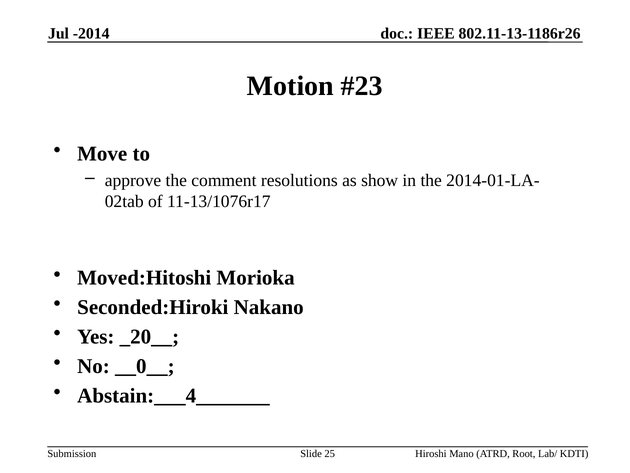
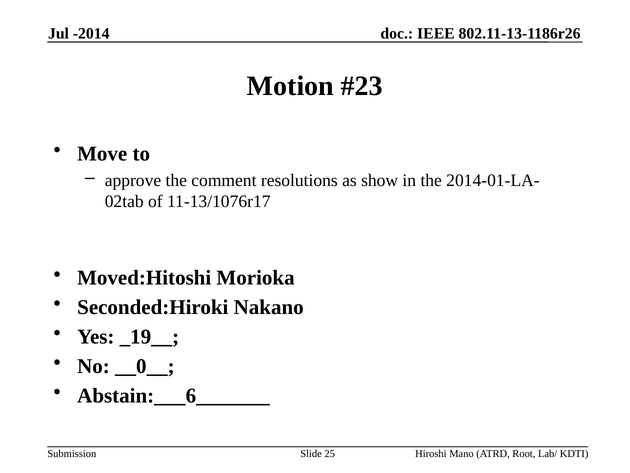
_20__: _20__ -> _19__
Abstain:___4_______: Abstain:___4_______ -> Abstain:___6_______
